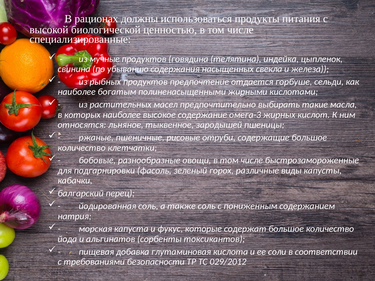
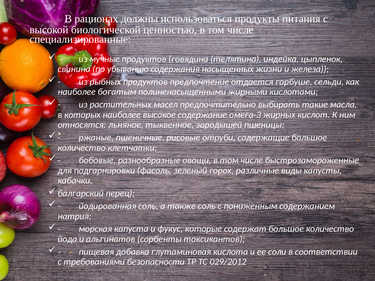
свекла: свекла -> жизни
